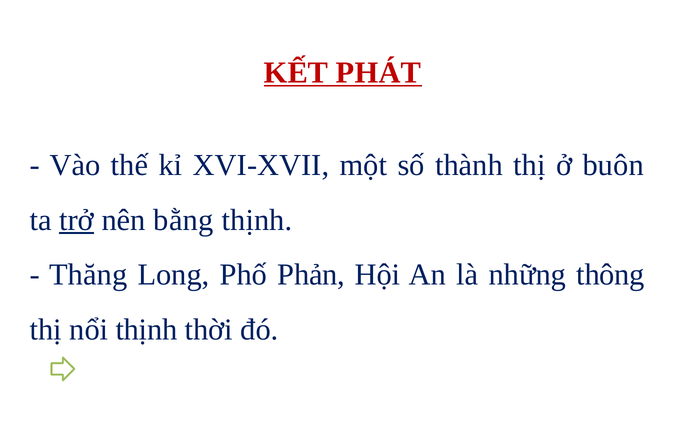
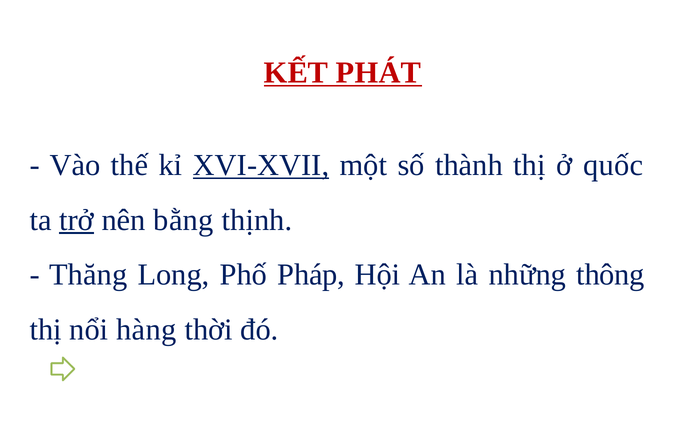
XVI-XVII underline: none -> present
buôn: buôn -> quốc
Phản: Phản -> Pháp
nổi thịnh: thịnh -> hàng
